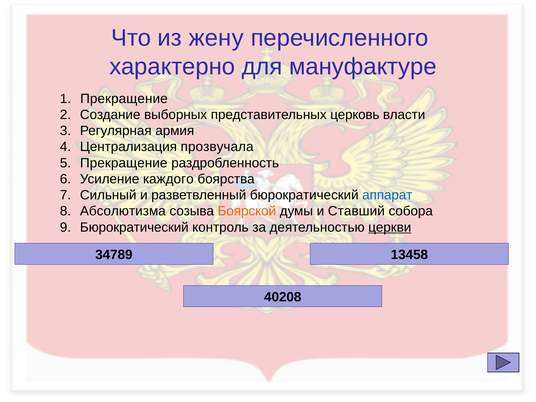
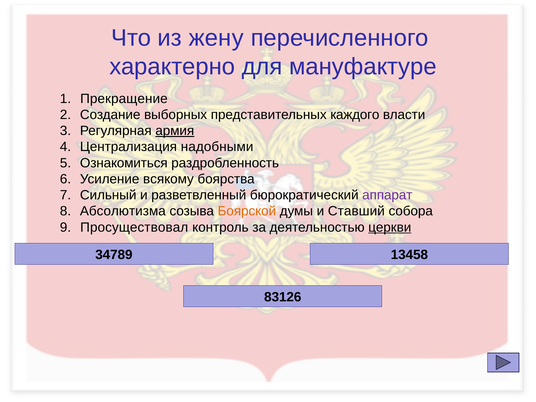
церковь: церковь -> каждого
армия underline: none -> present
прозвучала: прозвучала -> надобными
Прекращение at (124, 163): Прекращение -> Ознакомиться
каждого: каждого -> всякому
аппарат colour: blue -> purple
Бюрократический at (134, 227): Бюрократический -> Просуществовал
40208: 40208 -> 83126
